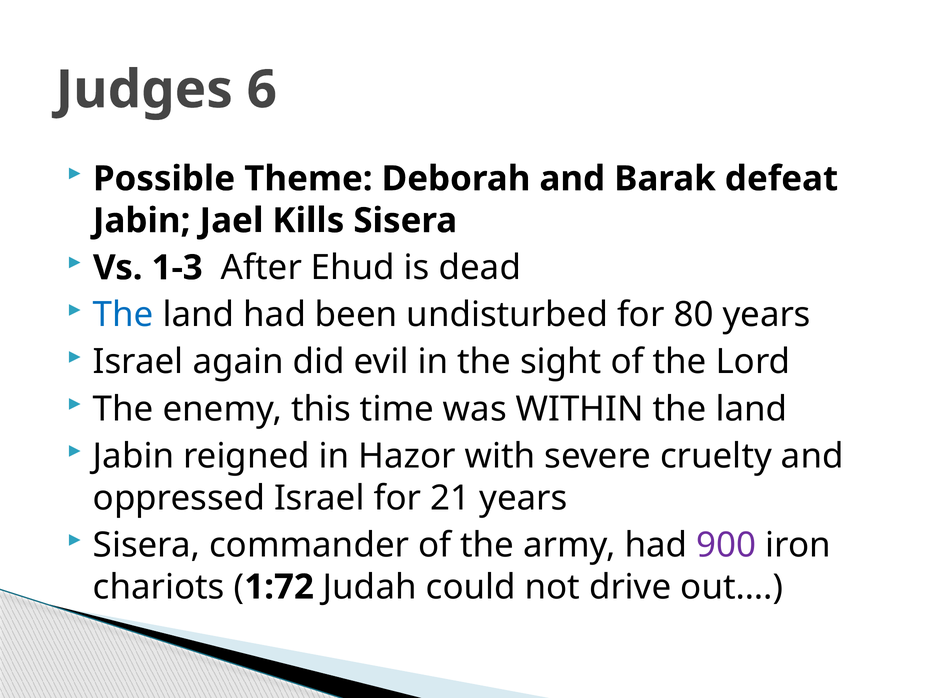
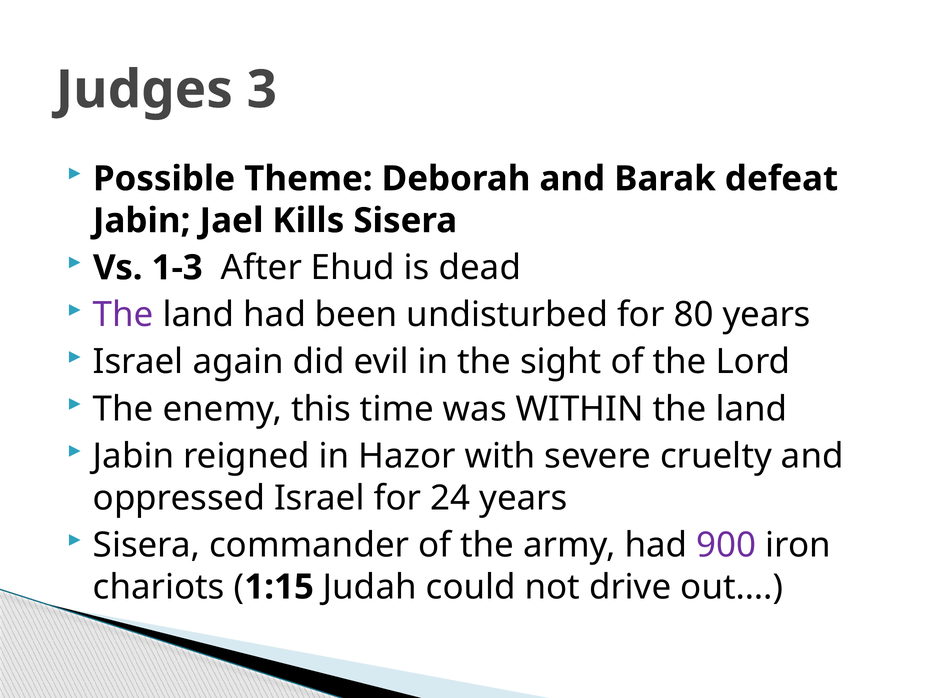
6: 6 -> 3
The at (123, 315) colour: blue -> purple
21: 21 -> 24
1:72: 1:72 -> 1:15
